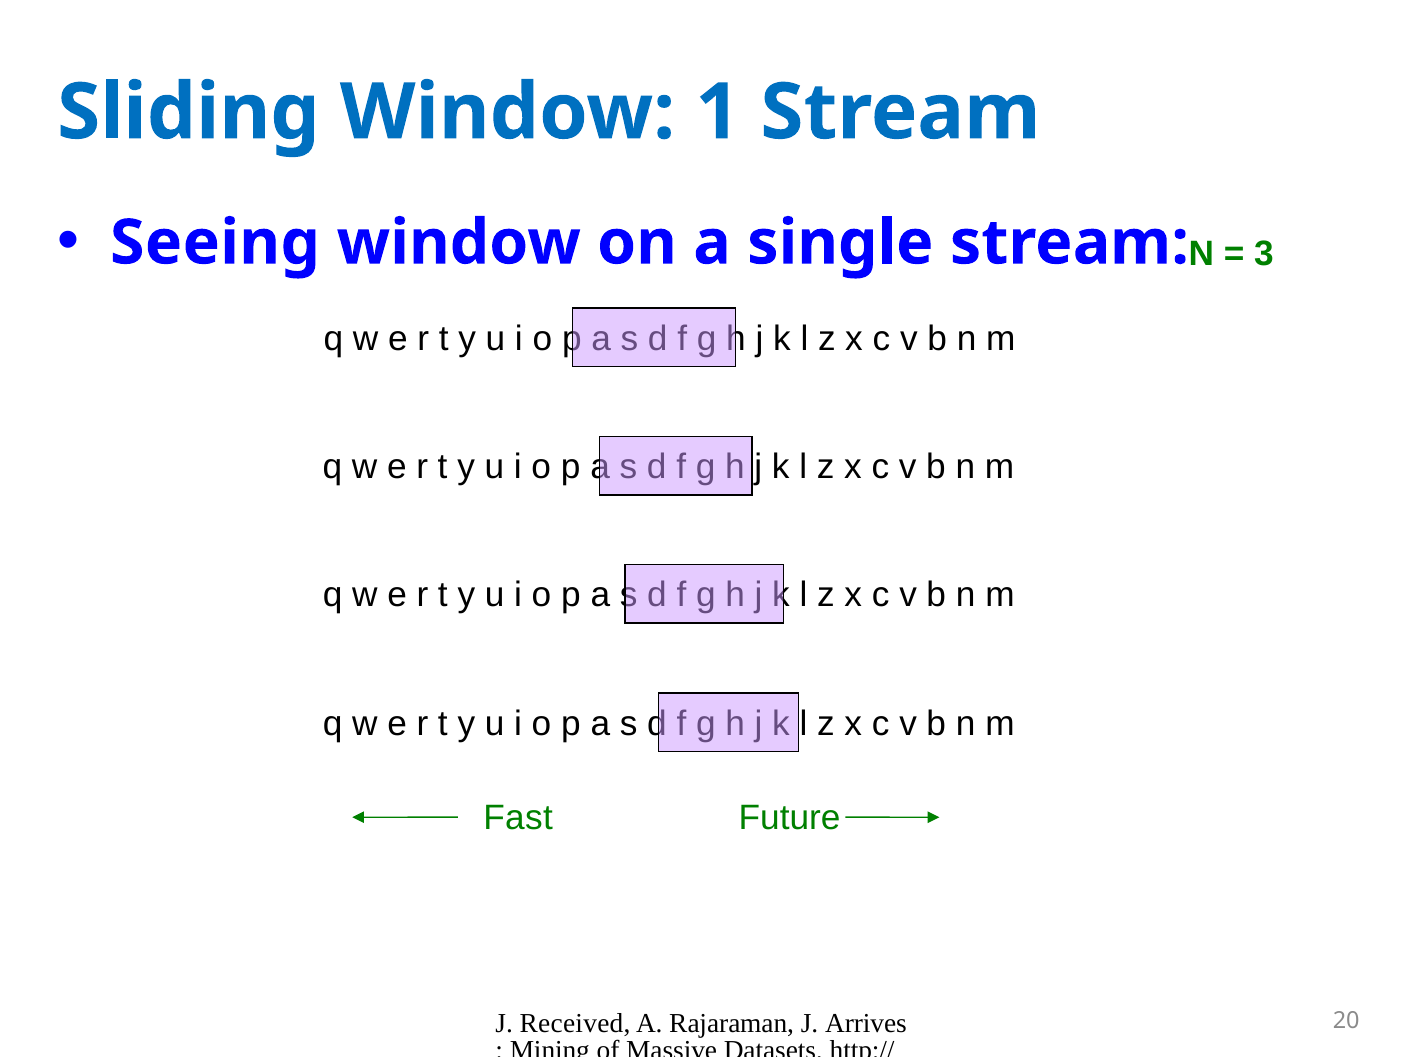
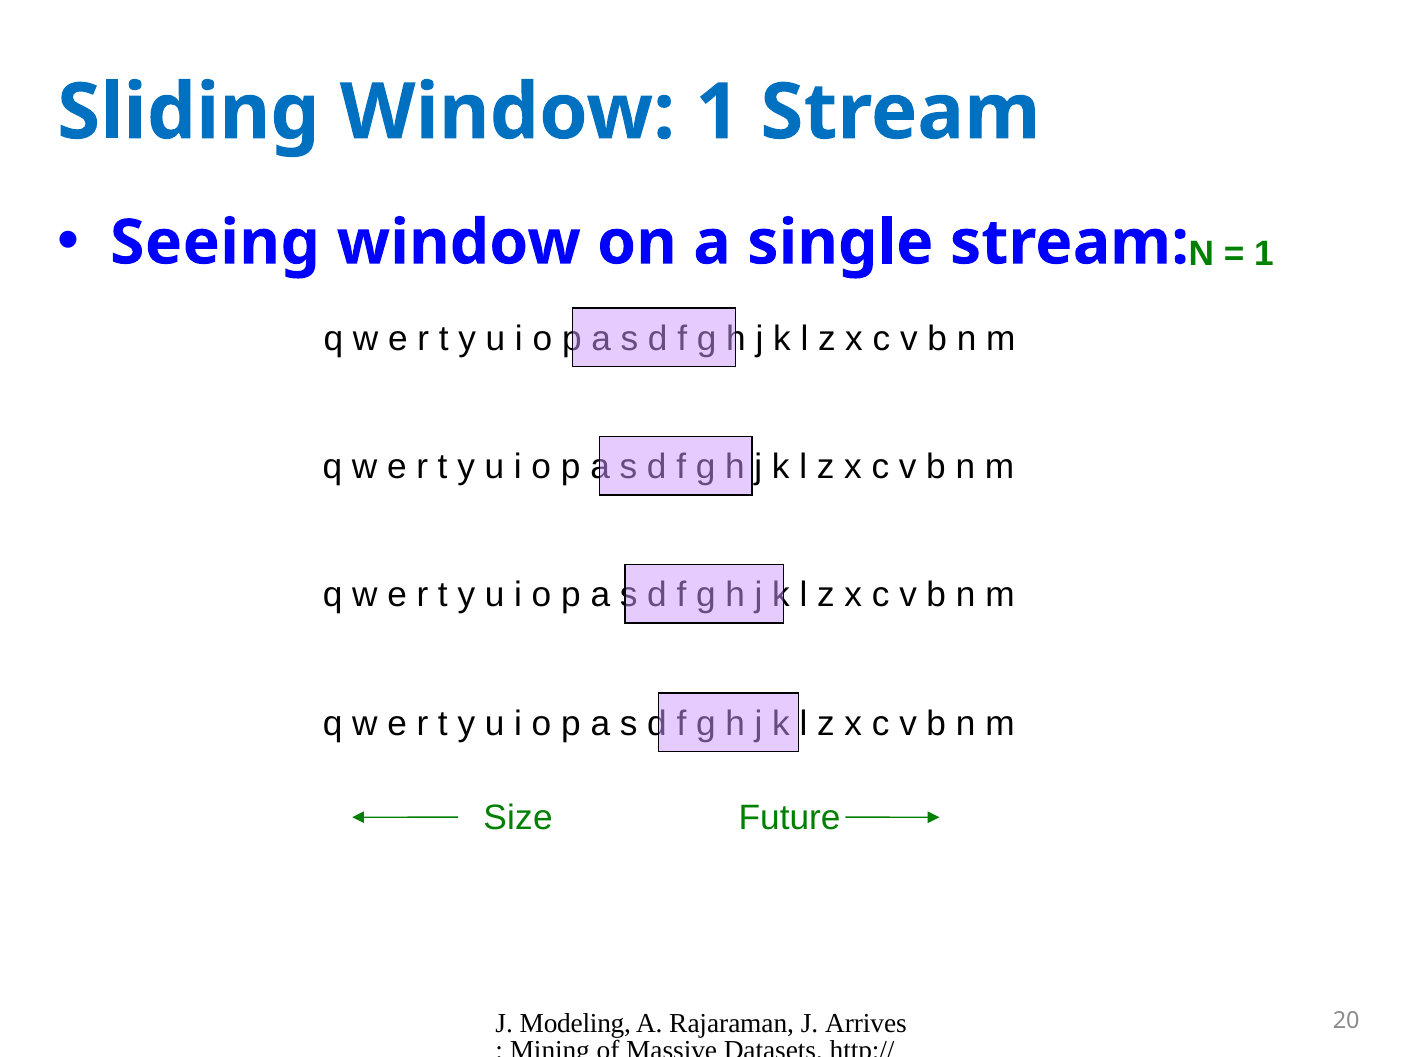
3 at (1264, 254): 3 -> 1
Fast: Fast -> Size
Received: Received -> Modeling
